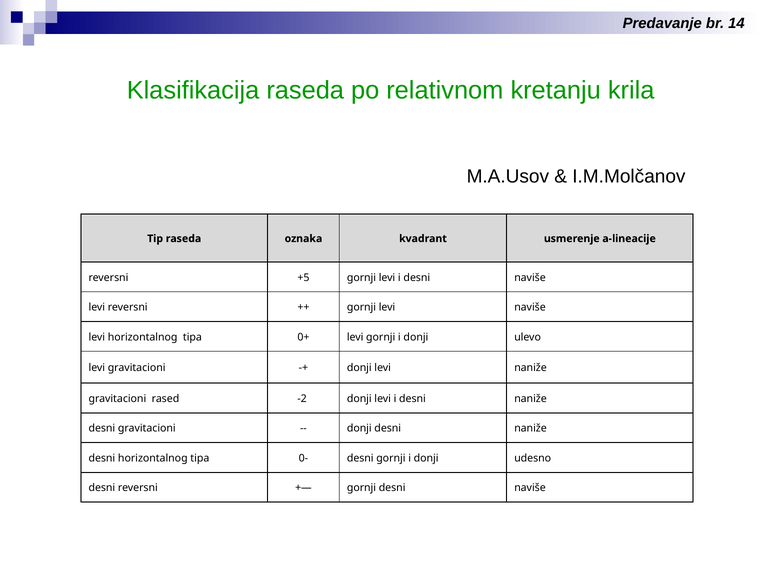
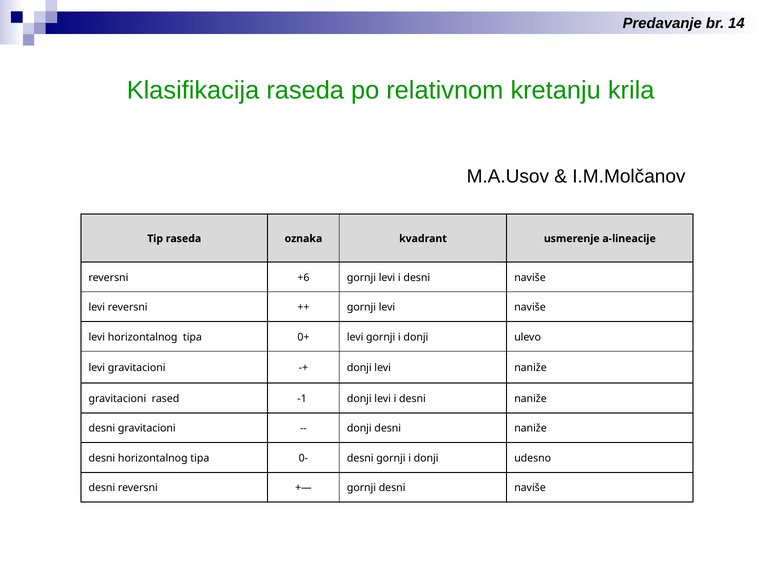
+5: +5 -> +6
-2: -2 -> -1
